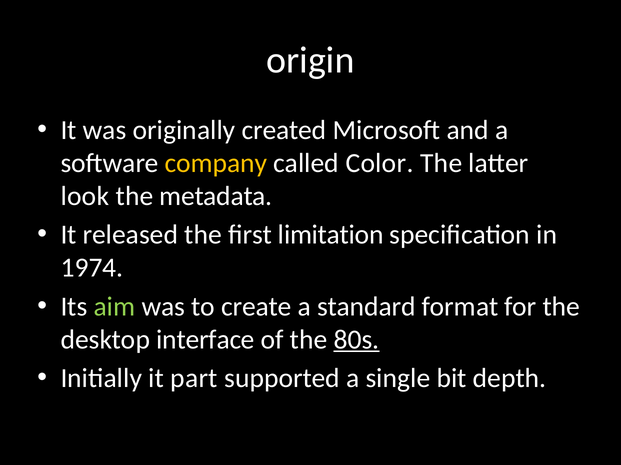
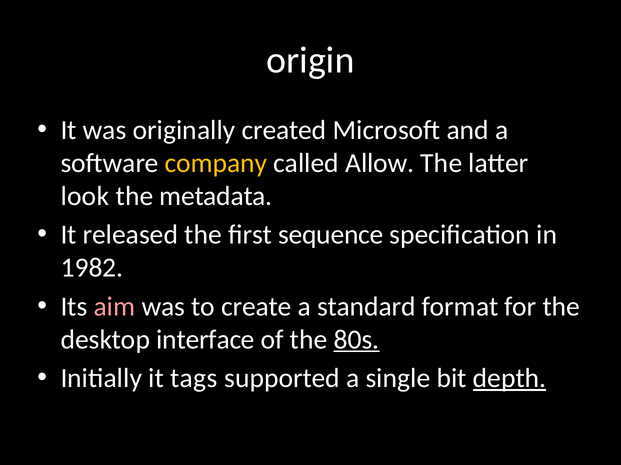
Color: Color -> Allow
limitation: limitation -> sequence
1974: 1974 -> 1982
aim colour: light green -> pink
part: part -> tags
depth underline: none -> present
